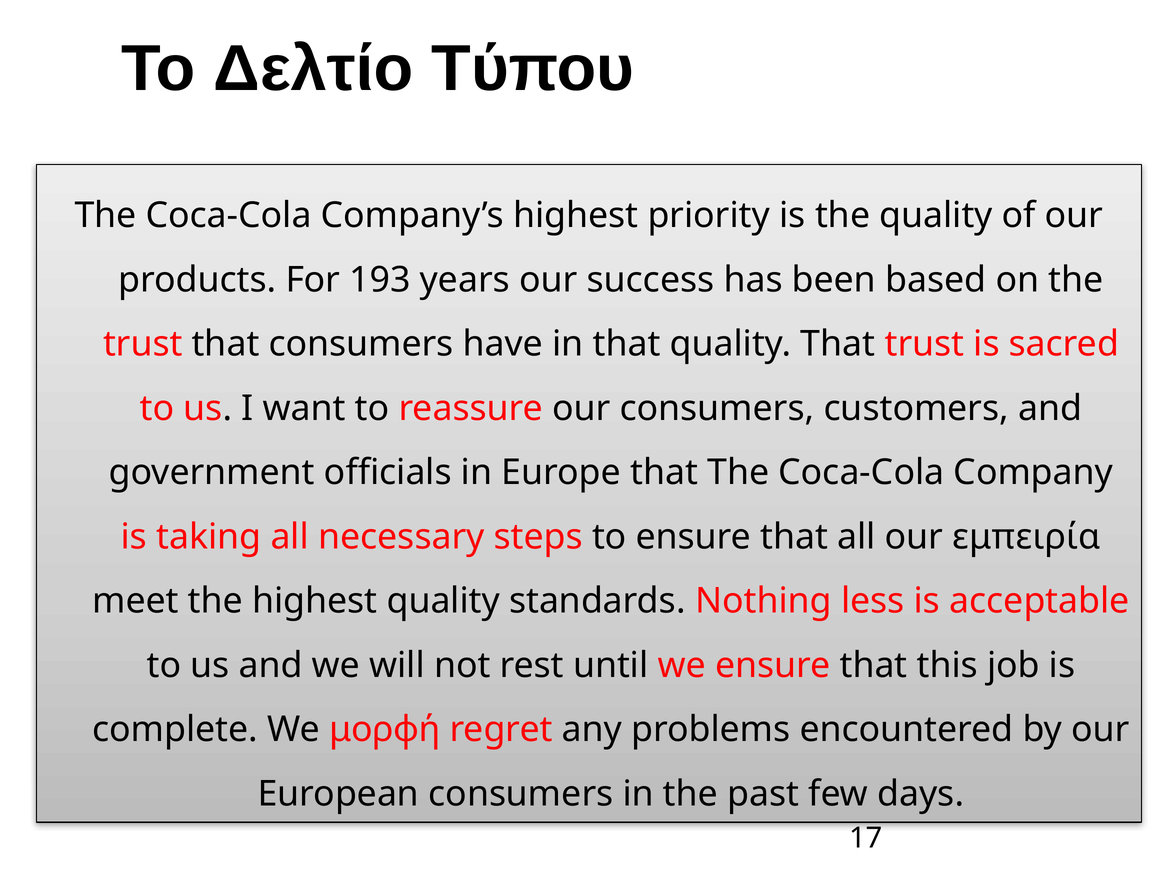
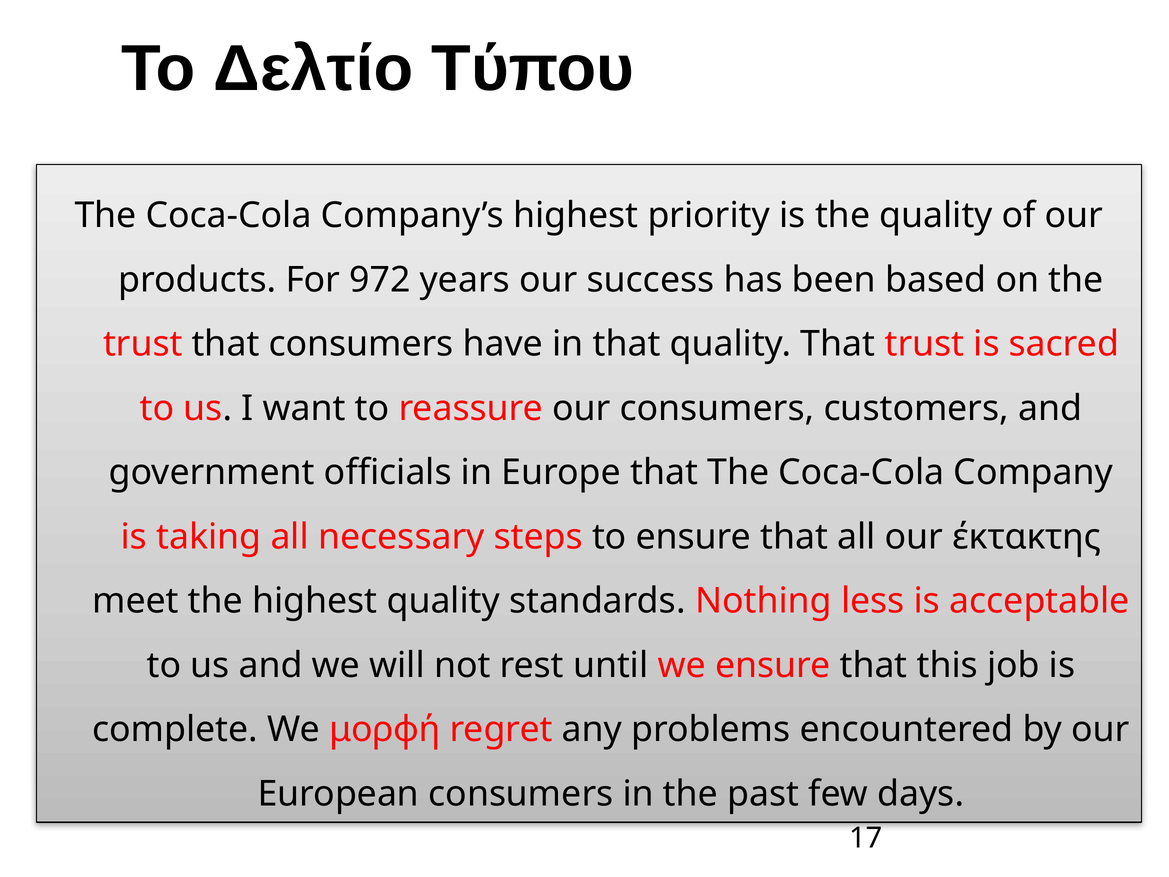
193: 193 -> 972
εμπειρία: εμπειρία -> έκτακτης
